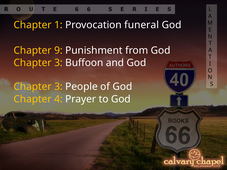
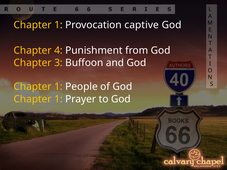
funeral: funeral -> captive
9: 9 -> 4
3 at (58, 87): 3 -> 1
4 at (58, 99): 4 -> 1
